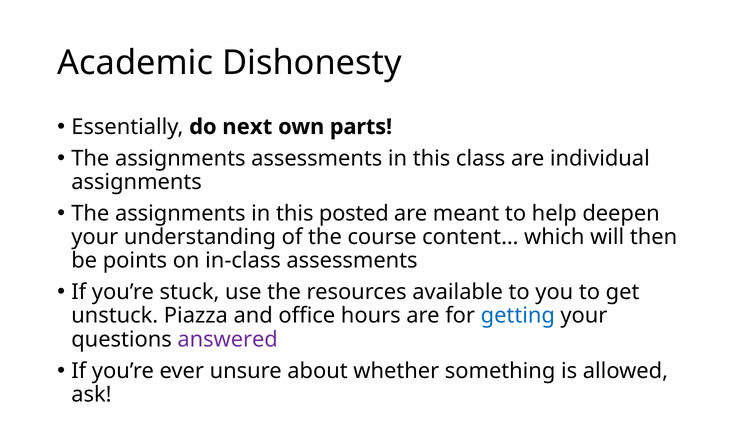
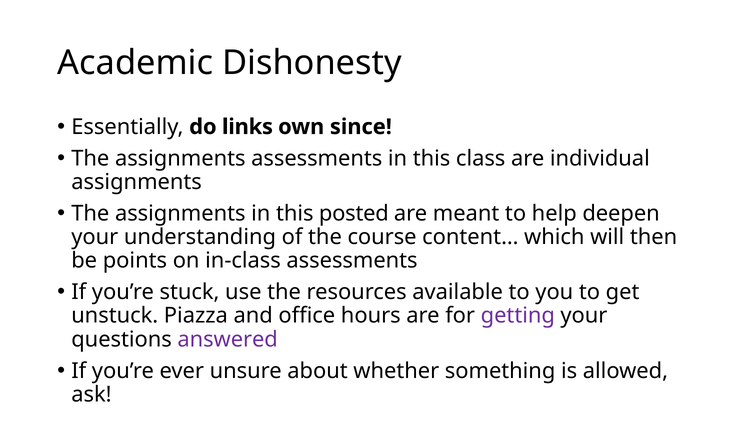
next: next -> links
parts: parts -> since
getting colour: blue -> purple
